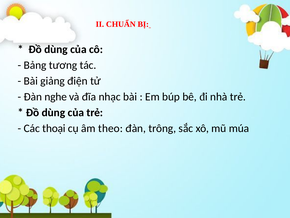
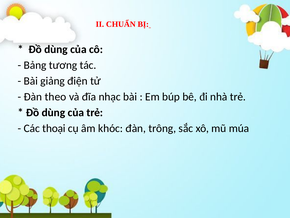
nghe: nghe -> theo
theo: theo -> khóc
